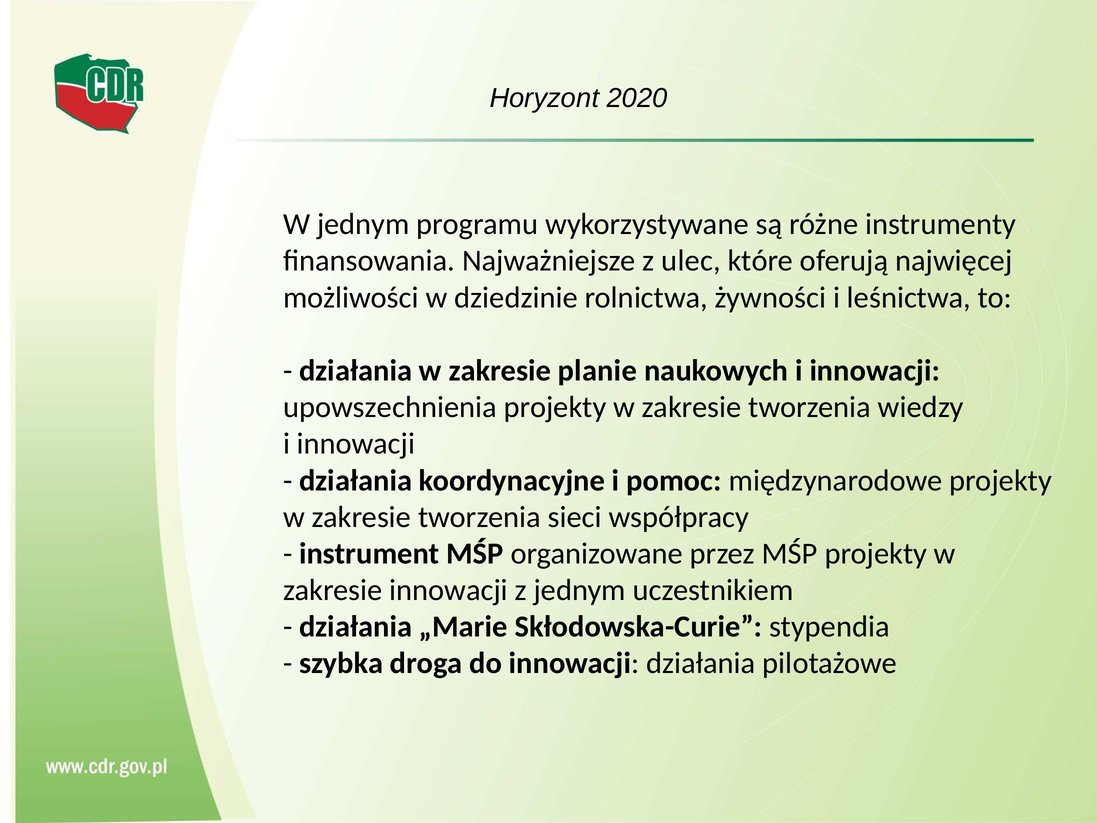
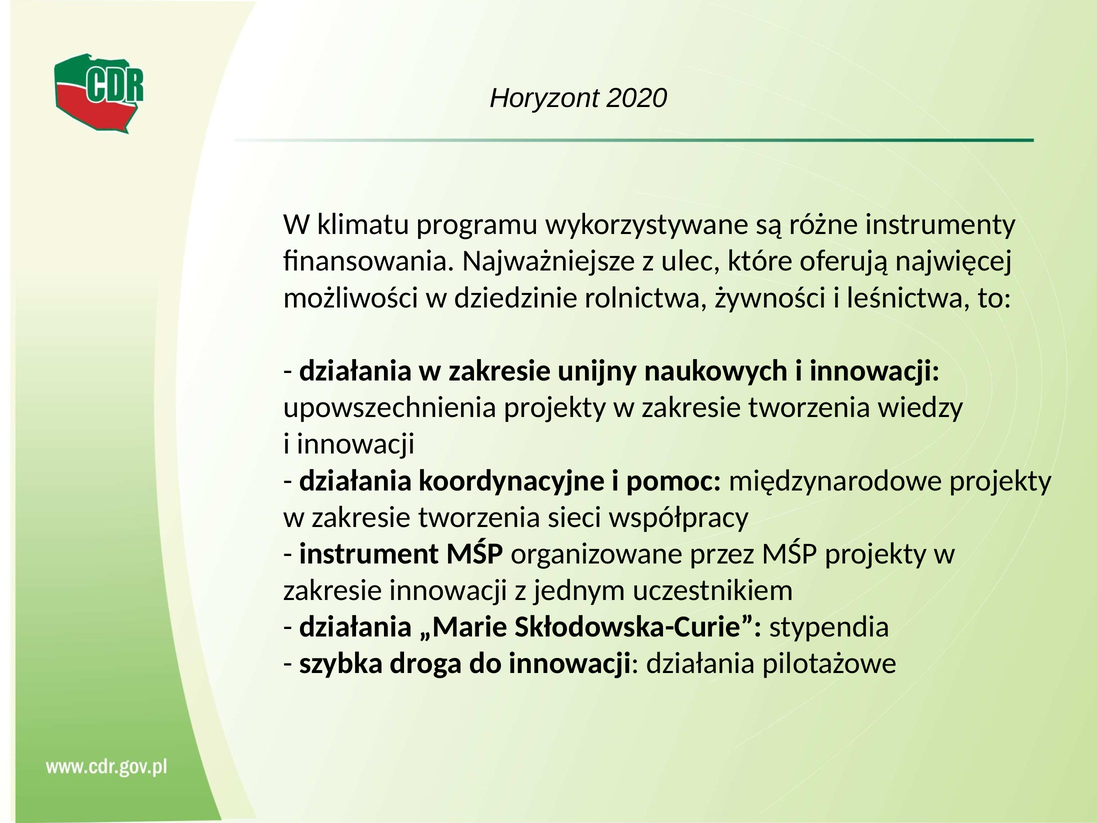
W jednym: jednym -> klimatu
planie: planie -> unijny
